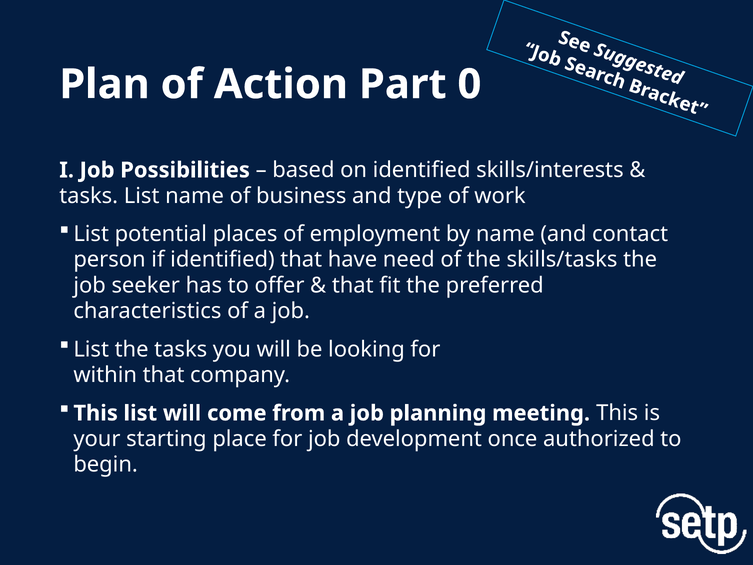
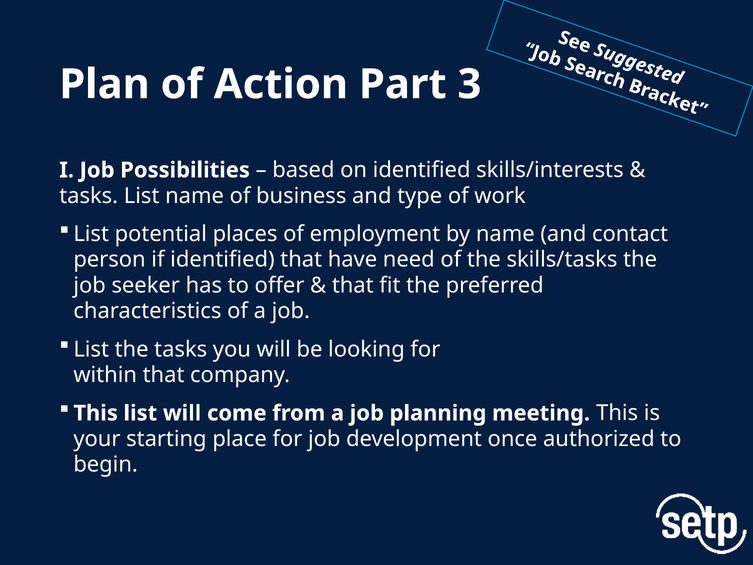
0: 0 -> 3
